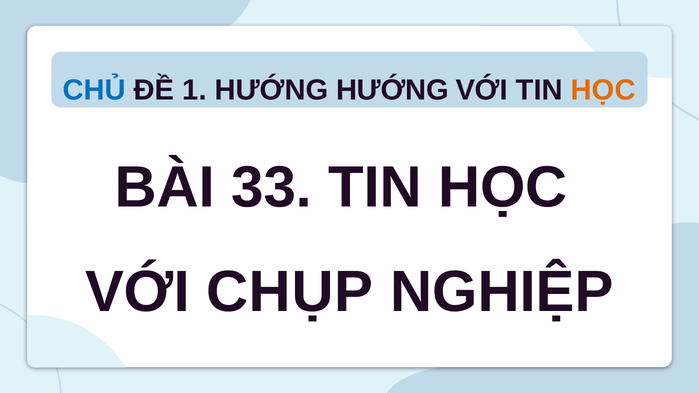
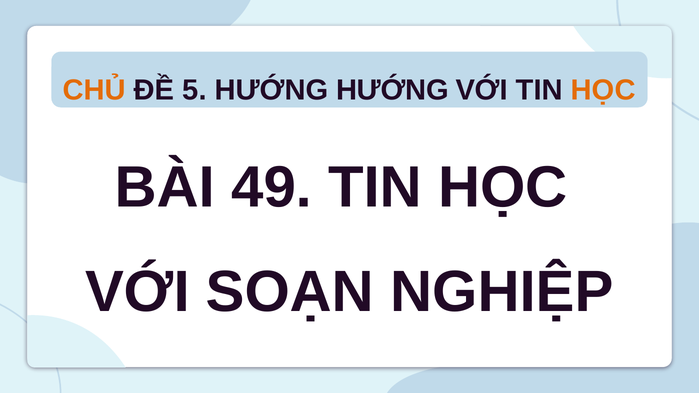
CHỦ colour: blue -> orange
1: 1 -> 5
33: 33 -> 49
CHỤP: CHỤP -> SOẠN
